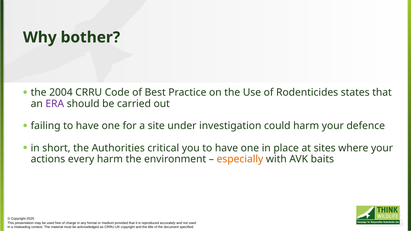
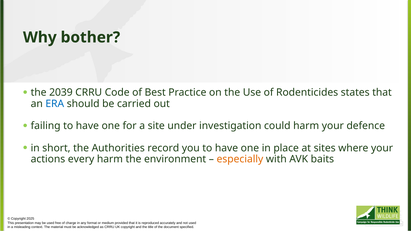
2004: 2004 -> 2039
ERA colour: purple -> blue
critical: critical -> record
